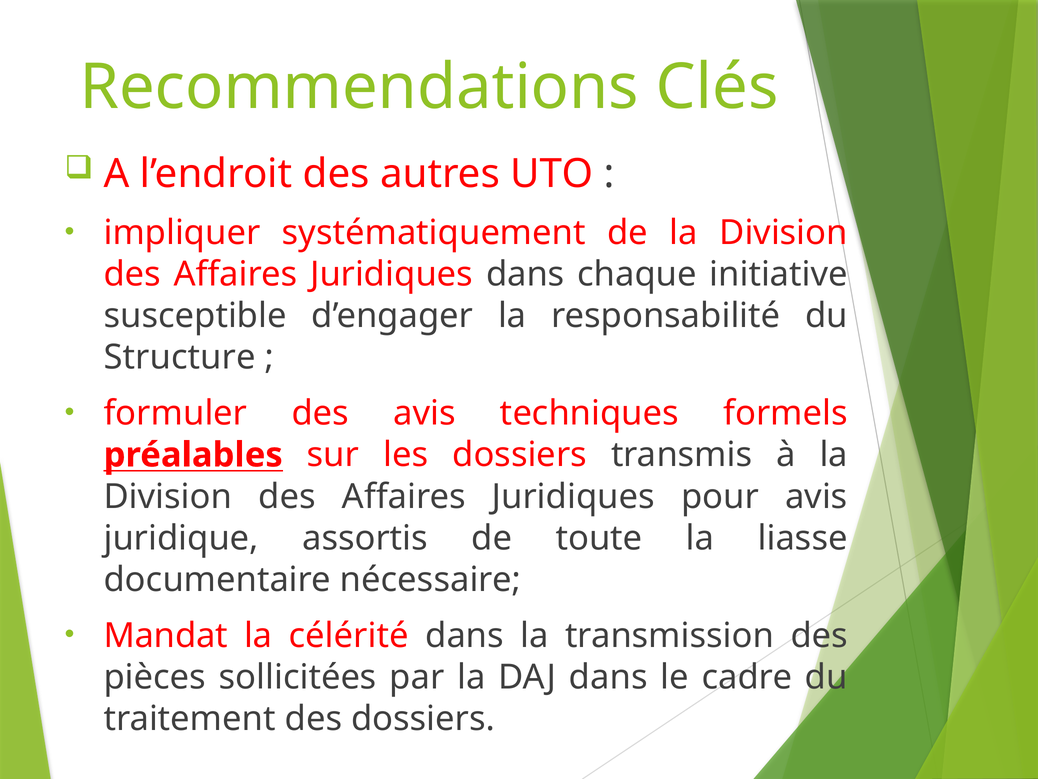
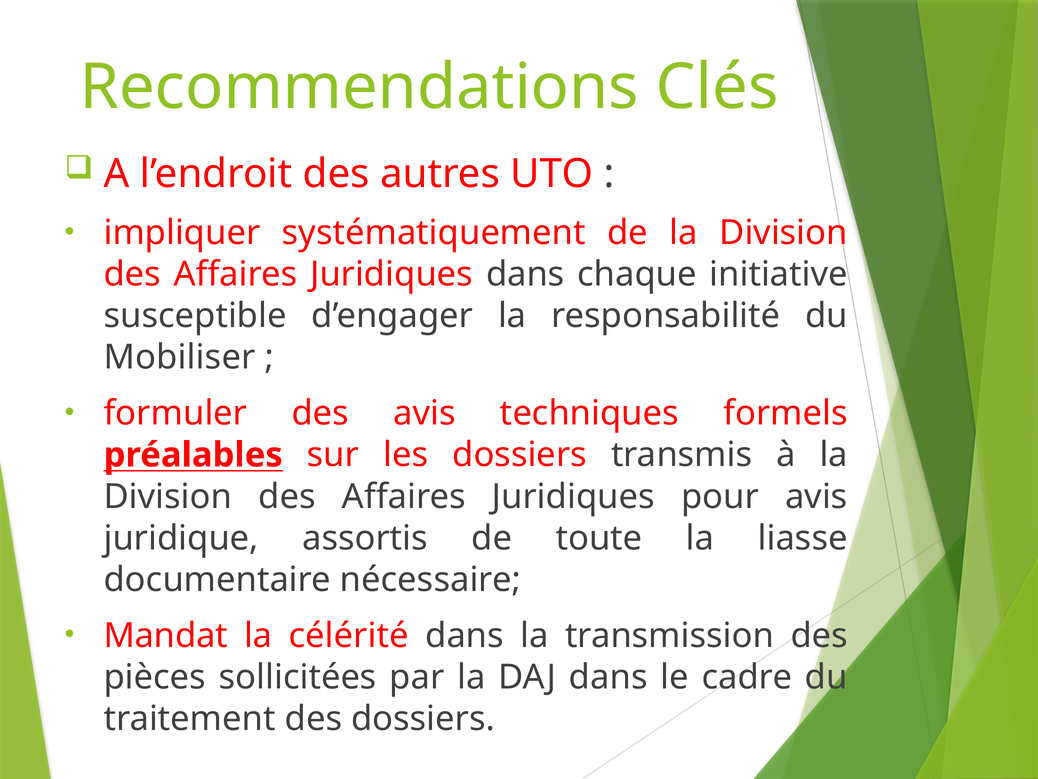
Structure: Structure -> Mobiliser
